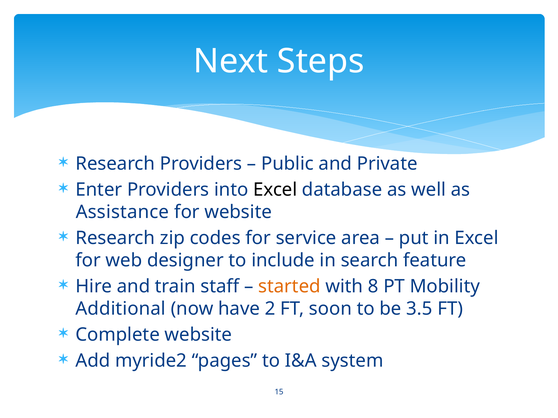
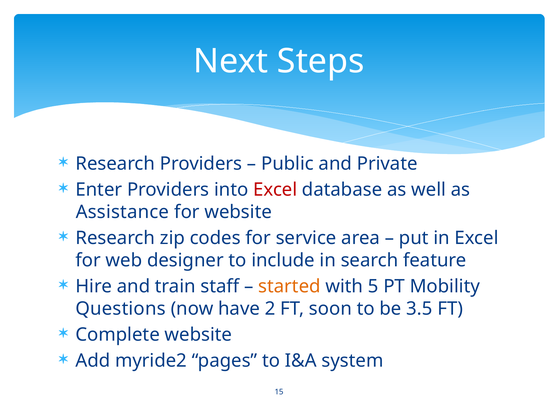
Excel at (275, 190) colour: black -> red
8: 8 -> 5
Additional: Additional -> Questions
